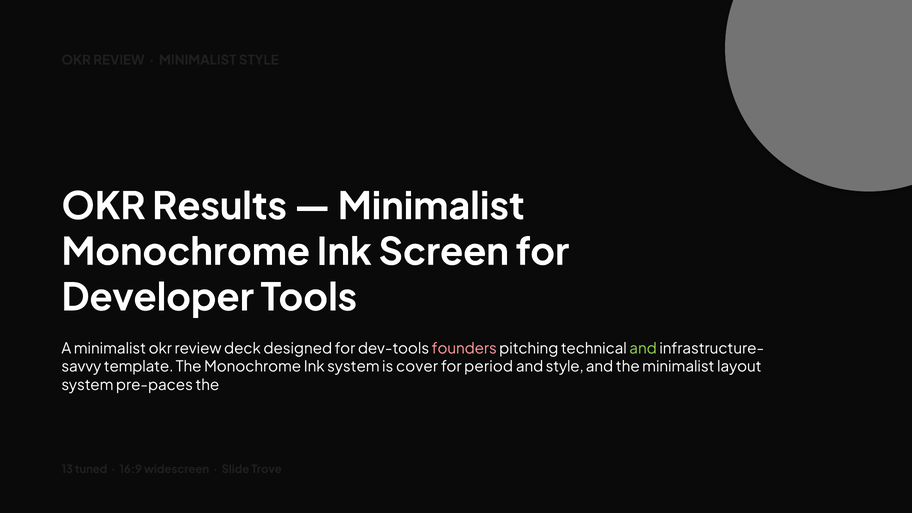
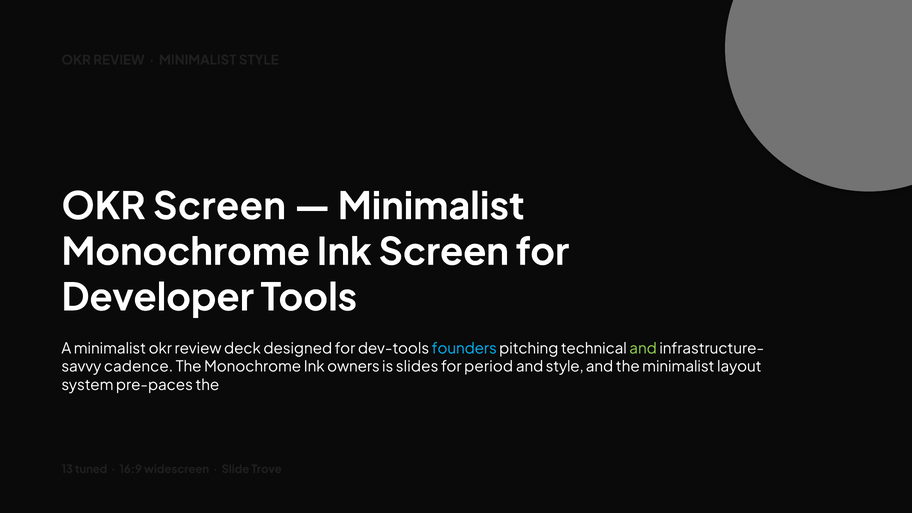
OKR Results: Results -> Screen
founders colour: pink -> light blue
template: template -> cadence
Ink system: system -> owners
cover: cover -> slides
